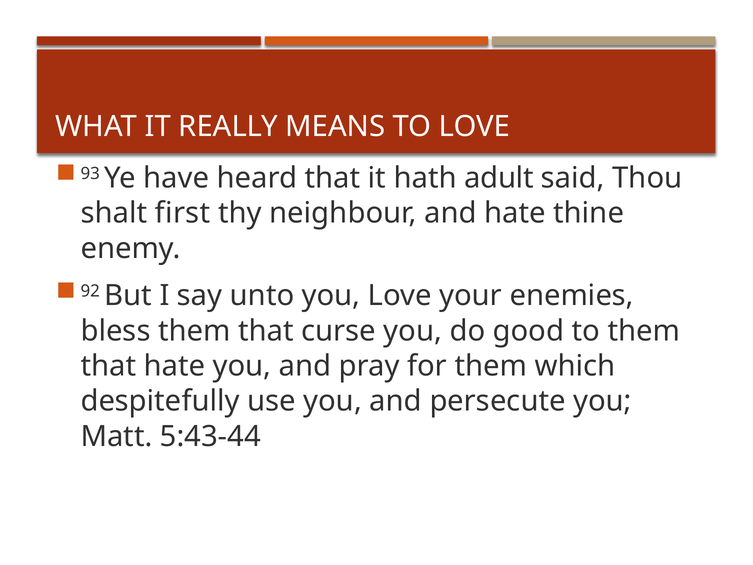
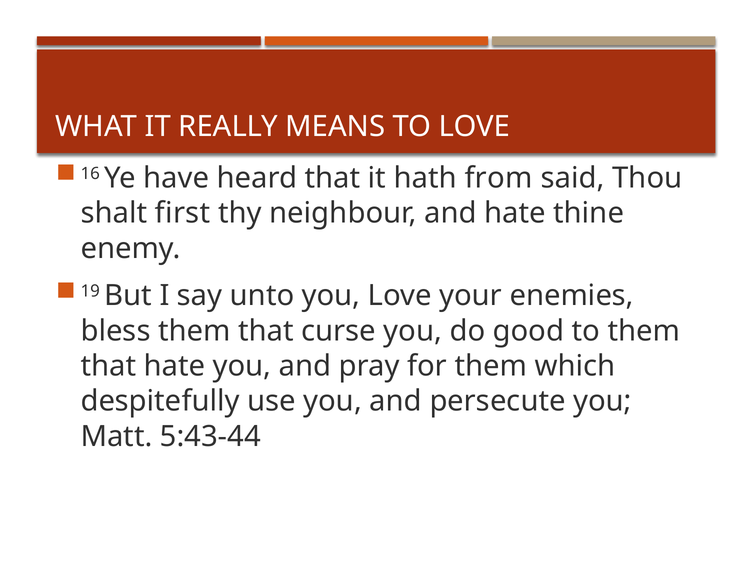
93: 93 -> 16
adult: adult -> from
92: 92 -> 19
